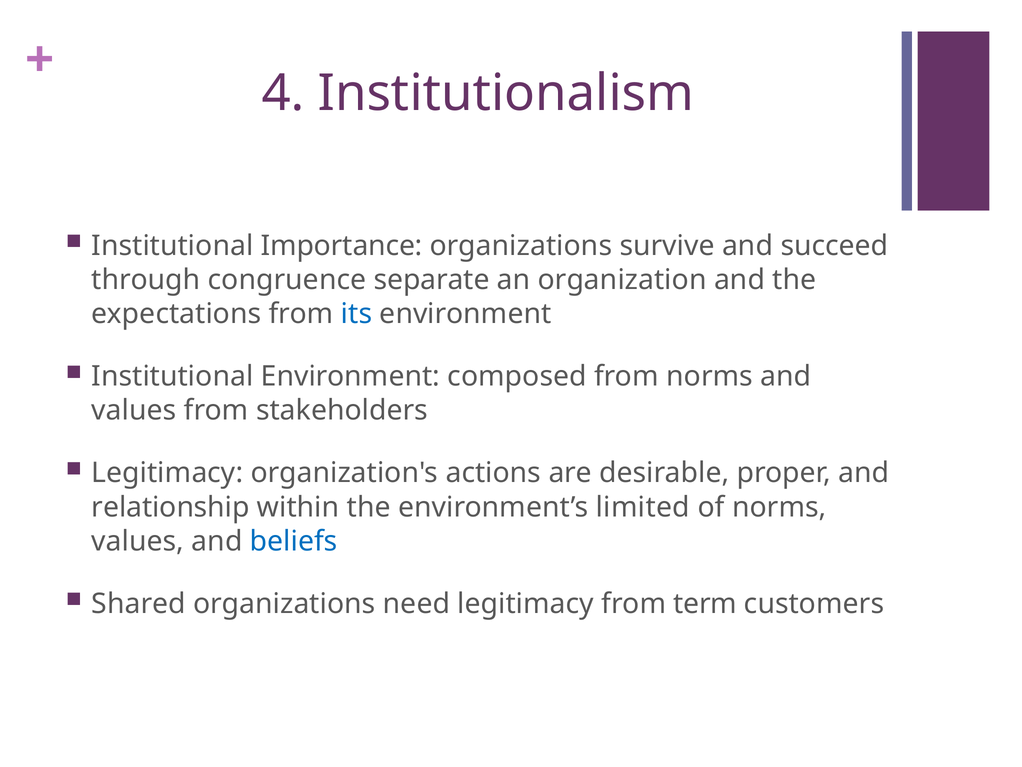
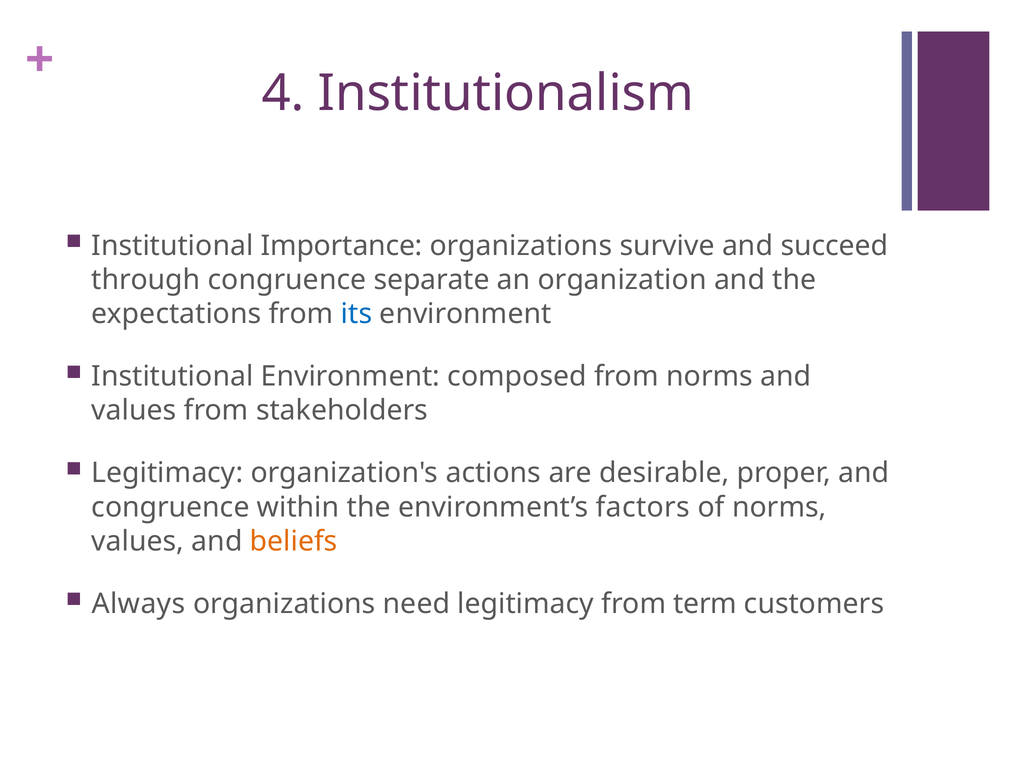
relationship at (171, 507): relationship -> congruence
limited: limited -> factors
beliefs colour: blue -> orange
Shared: Shared -> Always
